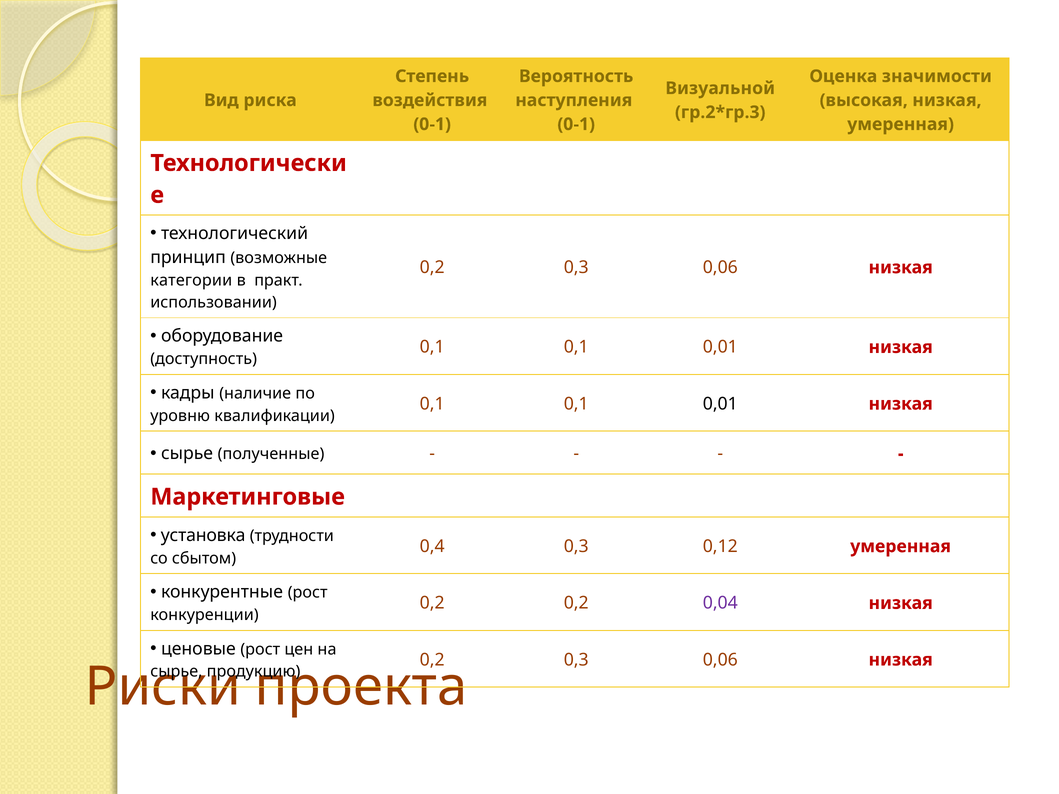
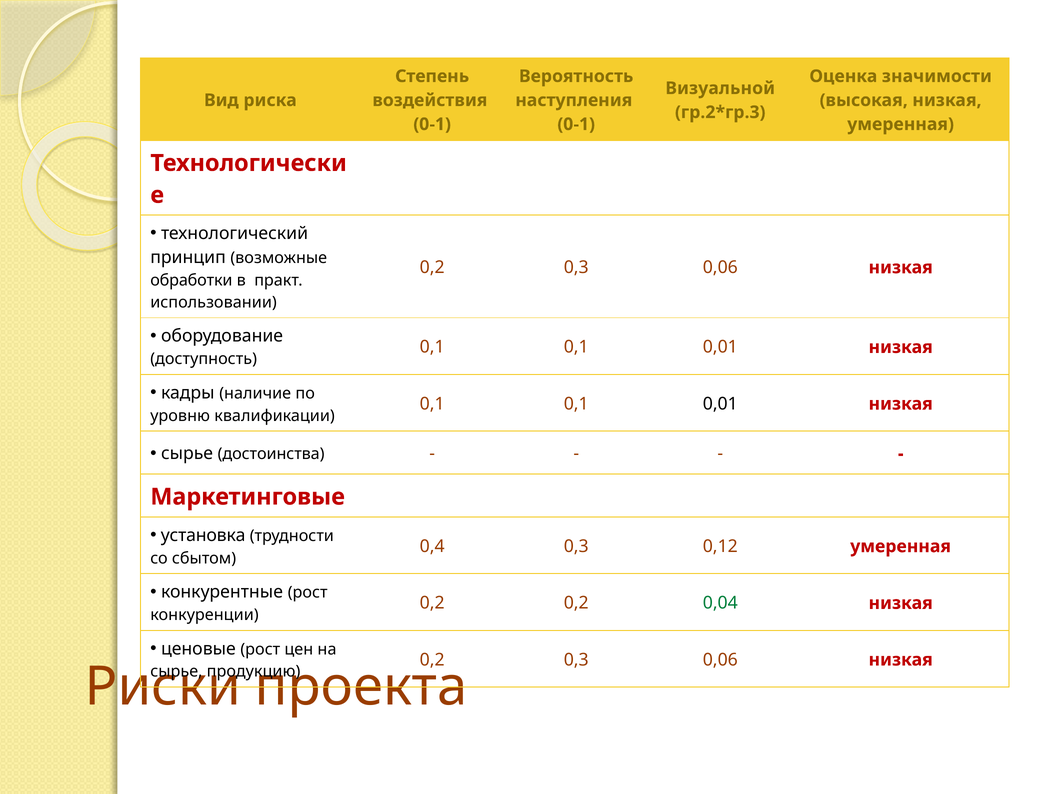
категории: категории -> обработки
полученные: полученные -> достоинства
0,04 colour: purple -> green
